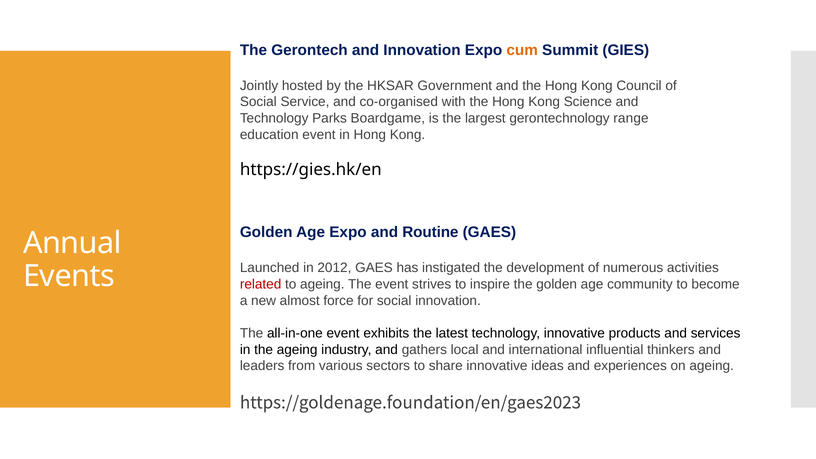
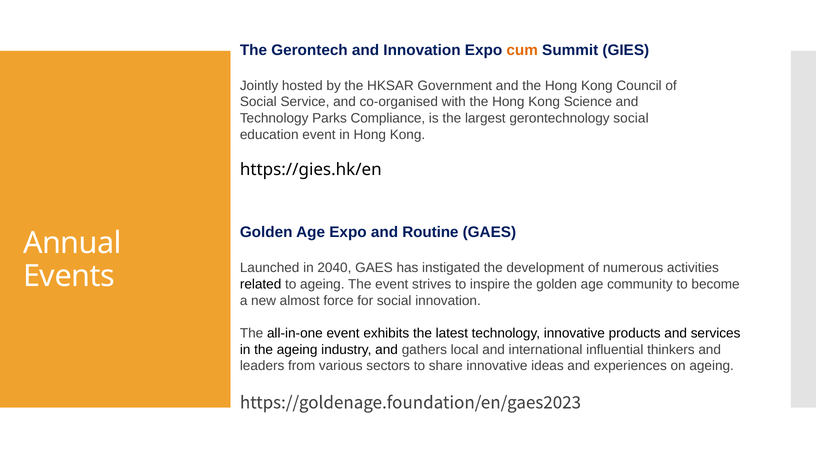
Boardgame: Boardgame -> Compliance
gerontechnology range: range -> social
2012: 2012 -> 2040
related colour: red -> black
